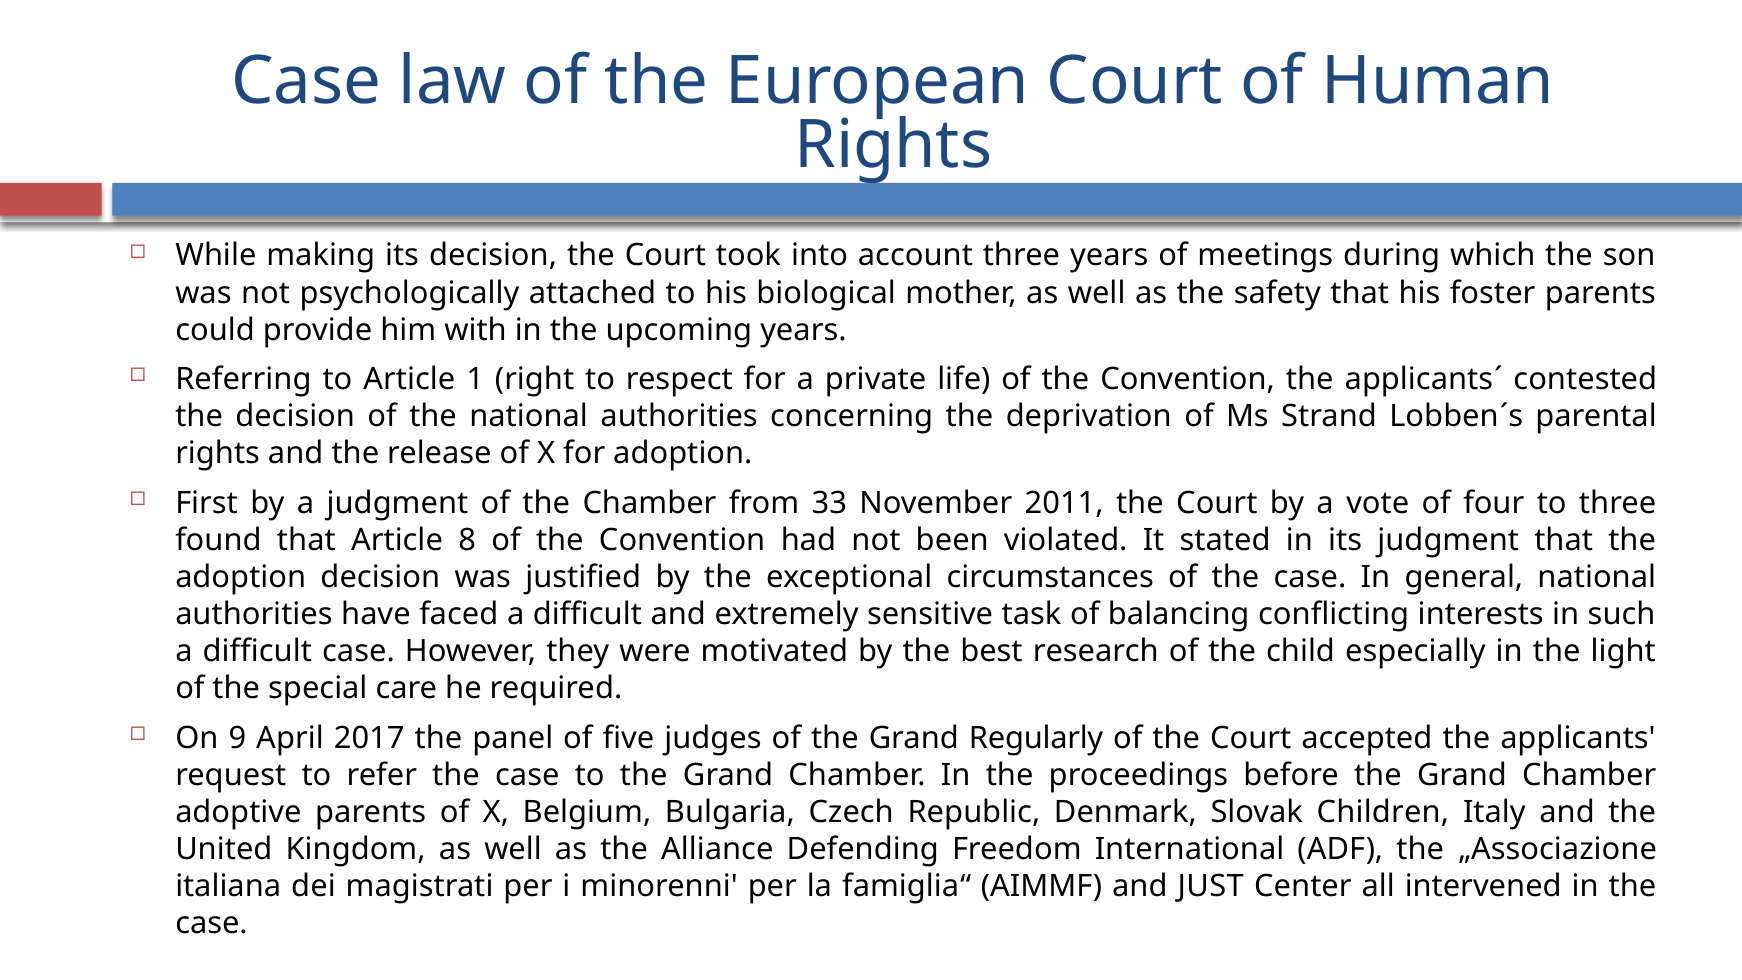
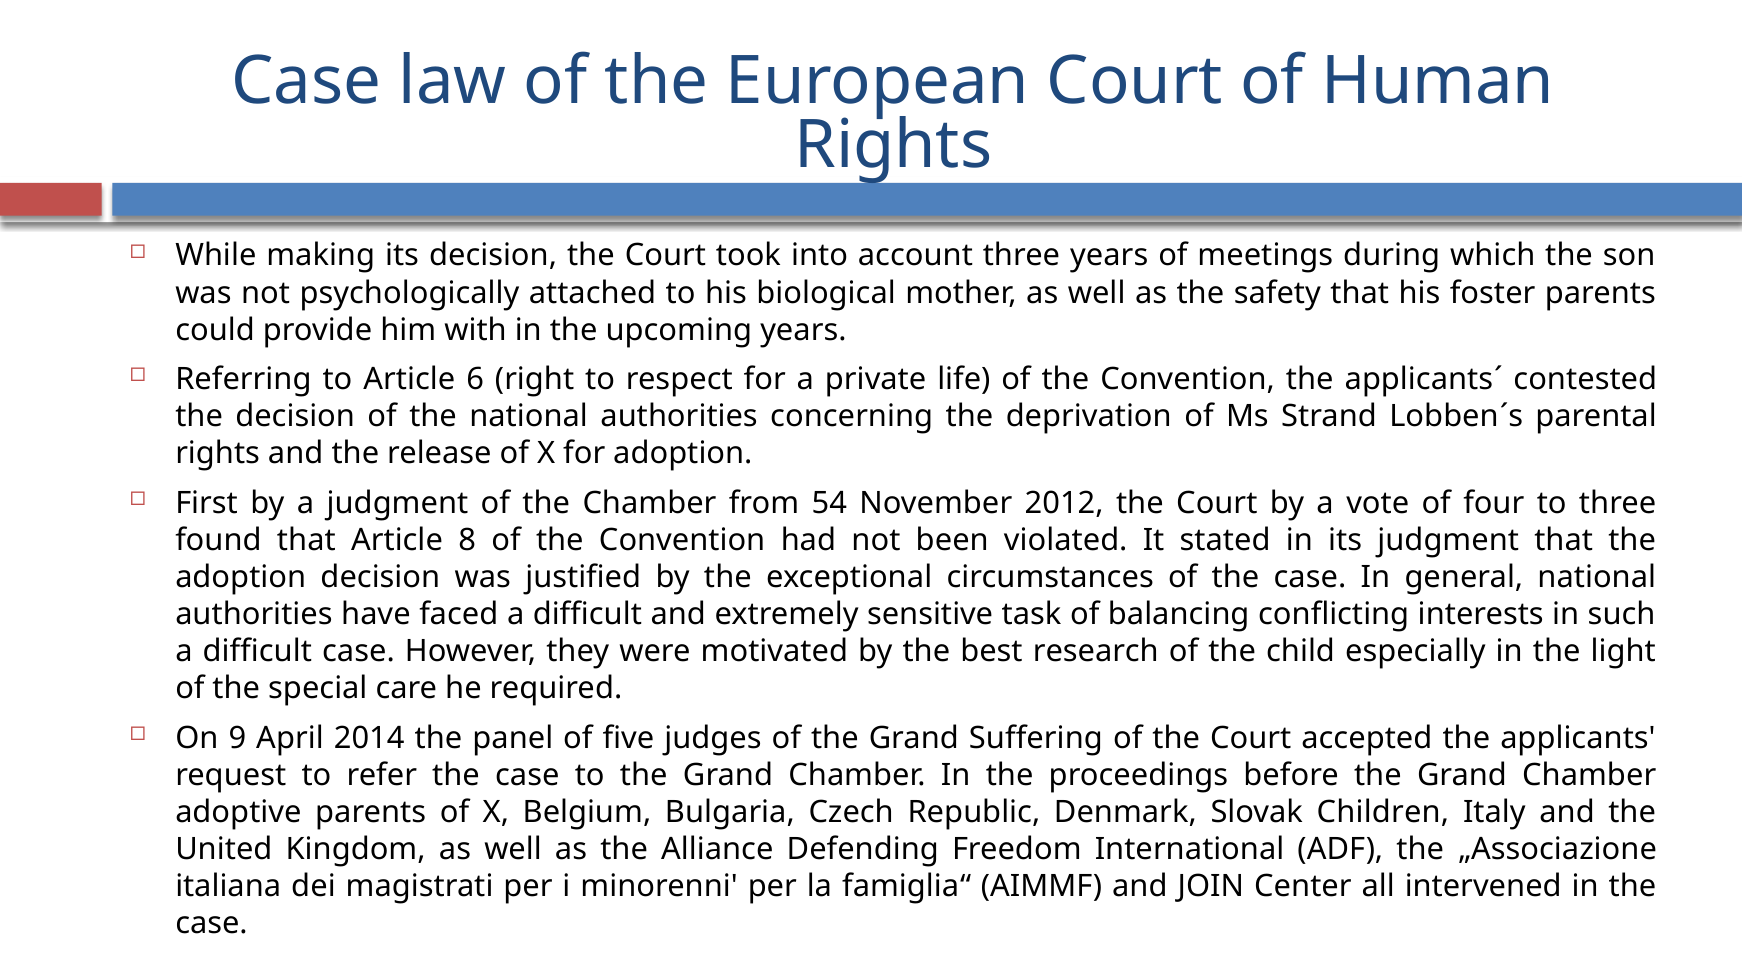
1: 1 -> 6
33: 33 -> 54
2011: 2011 -> 2012
2017: 2017 -> 2014
Regularly: Regularly -> Suffering
JUST: JUST -> JOIN
